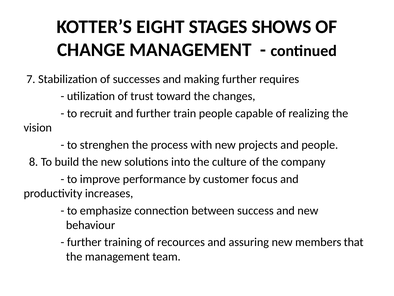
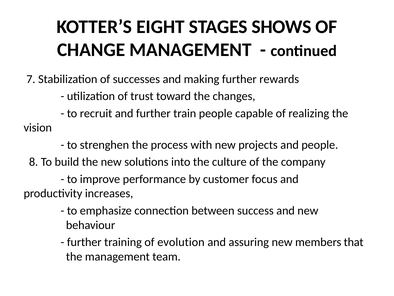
requires: requires -> rewards
recources: recources -> evolution
